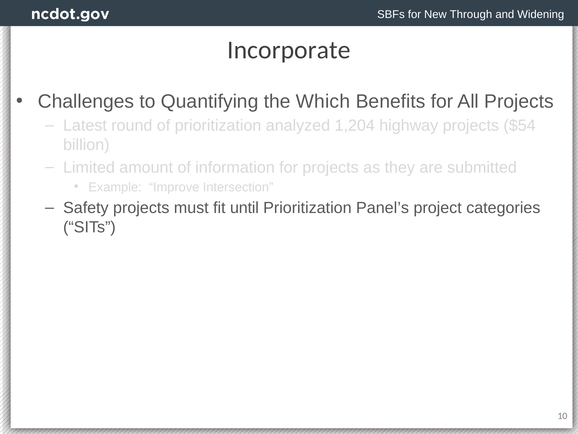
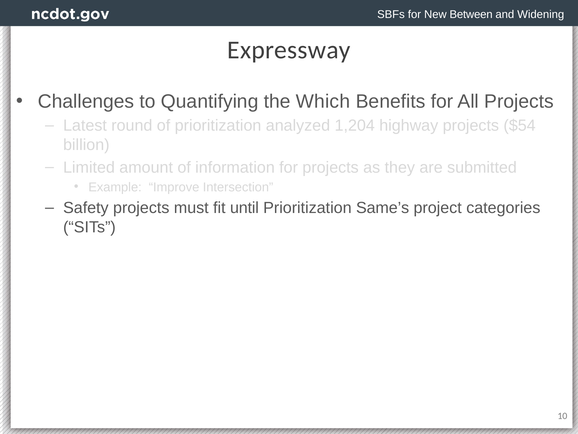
Through: Through -> Between
Incorporate: Incorporate -> Expressway
Panel’s: Panel’s -> Same’s
